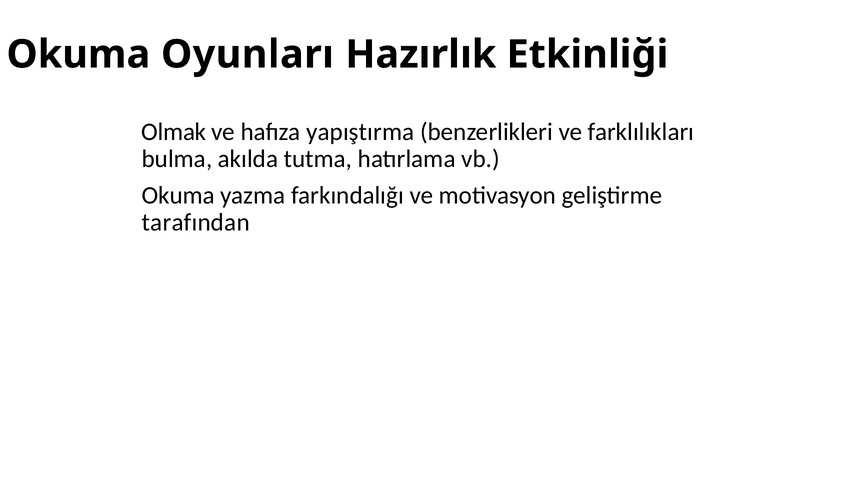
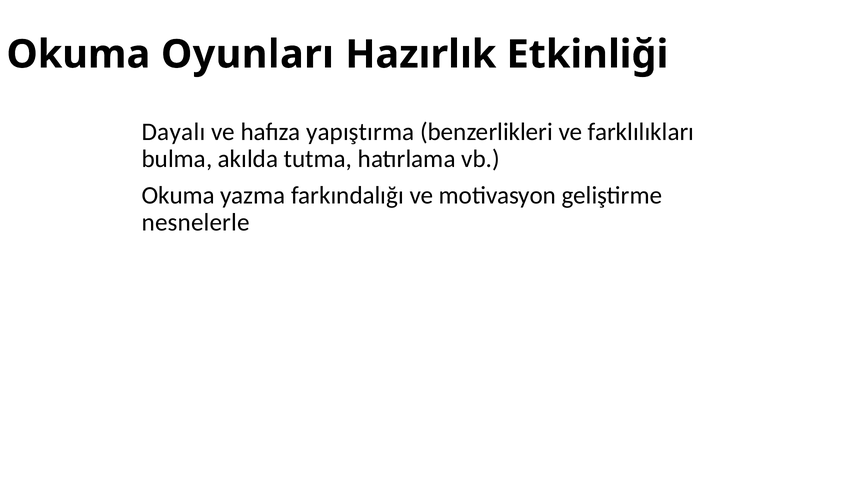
Olmak: Olmak -> Dayalı
tarafından: tarafından -> nesnelerle
